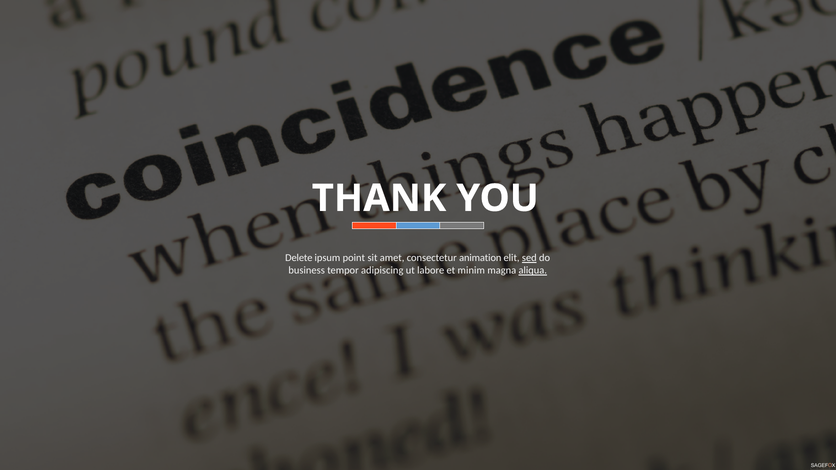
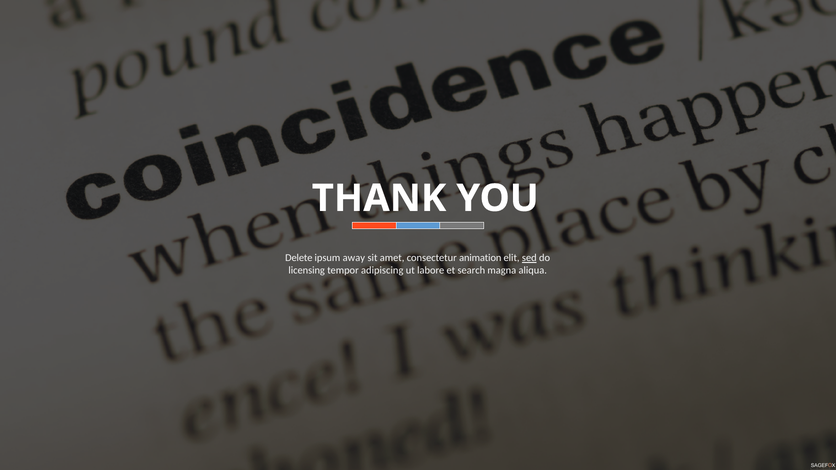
point: point -> away
business: business -> licensing
minim: minim -> search
aliqua underline: present -> none
